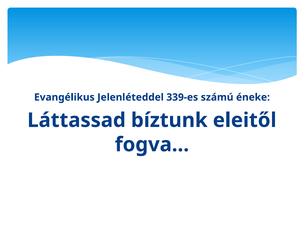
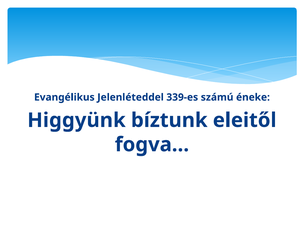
Láttassad: Láttassad -> Higgyünk
